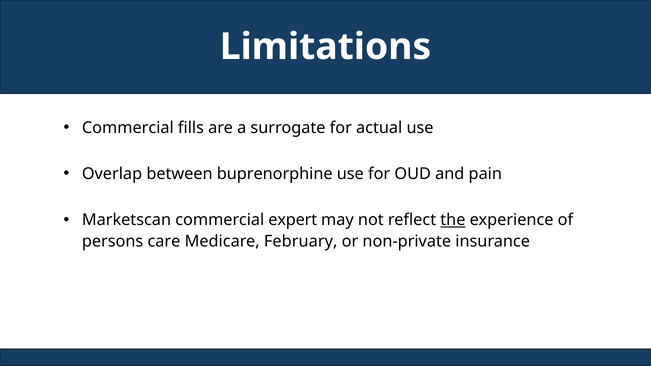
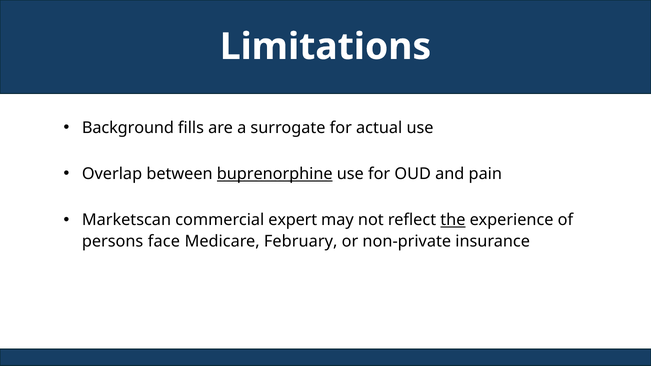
Commercial at (128, 128): Commercial -> Background
buprenorphine underline: none -> present
care: care -> face
